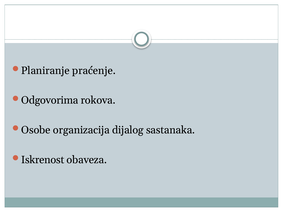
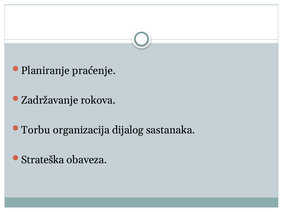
Odgovorima: Odgovorima -> Zadržavanje
Osobe: Osobe -> Torbu
Iskrenost: Iskrenost -> Strateška
